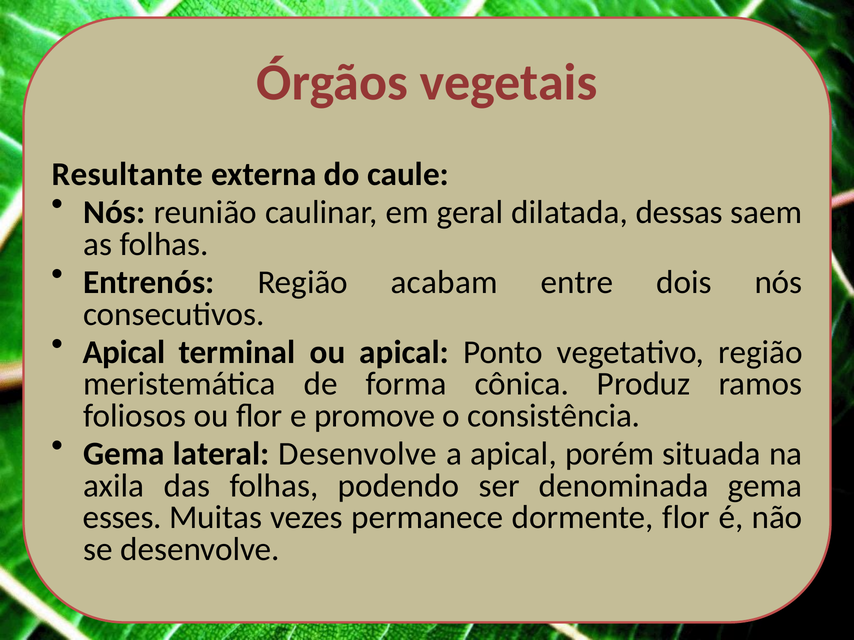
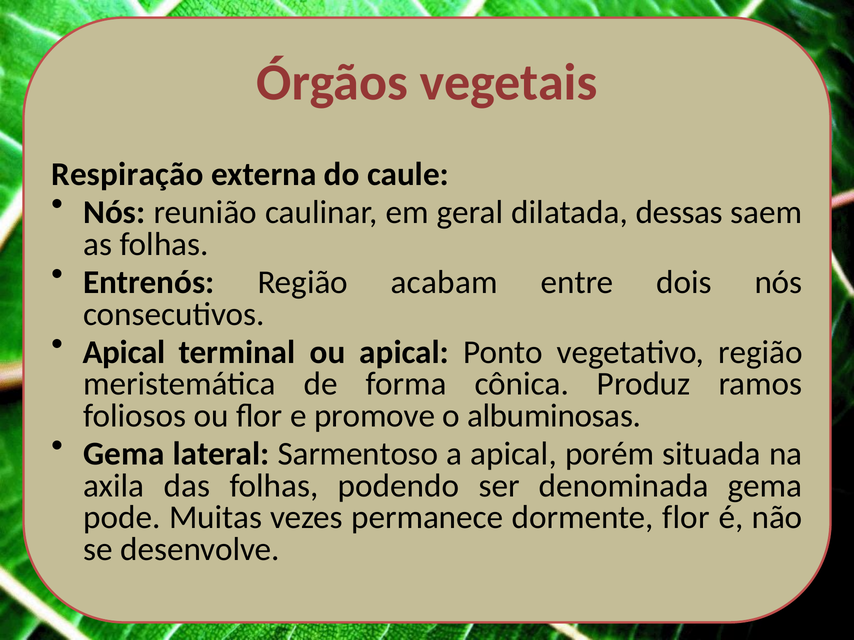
Resultante: Resultante -> Respiração
consistência: consistência -> albuminosas
lateral Desenvolve: Desenvolve -> Sarmentoso
esses: esses -> pode
